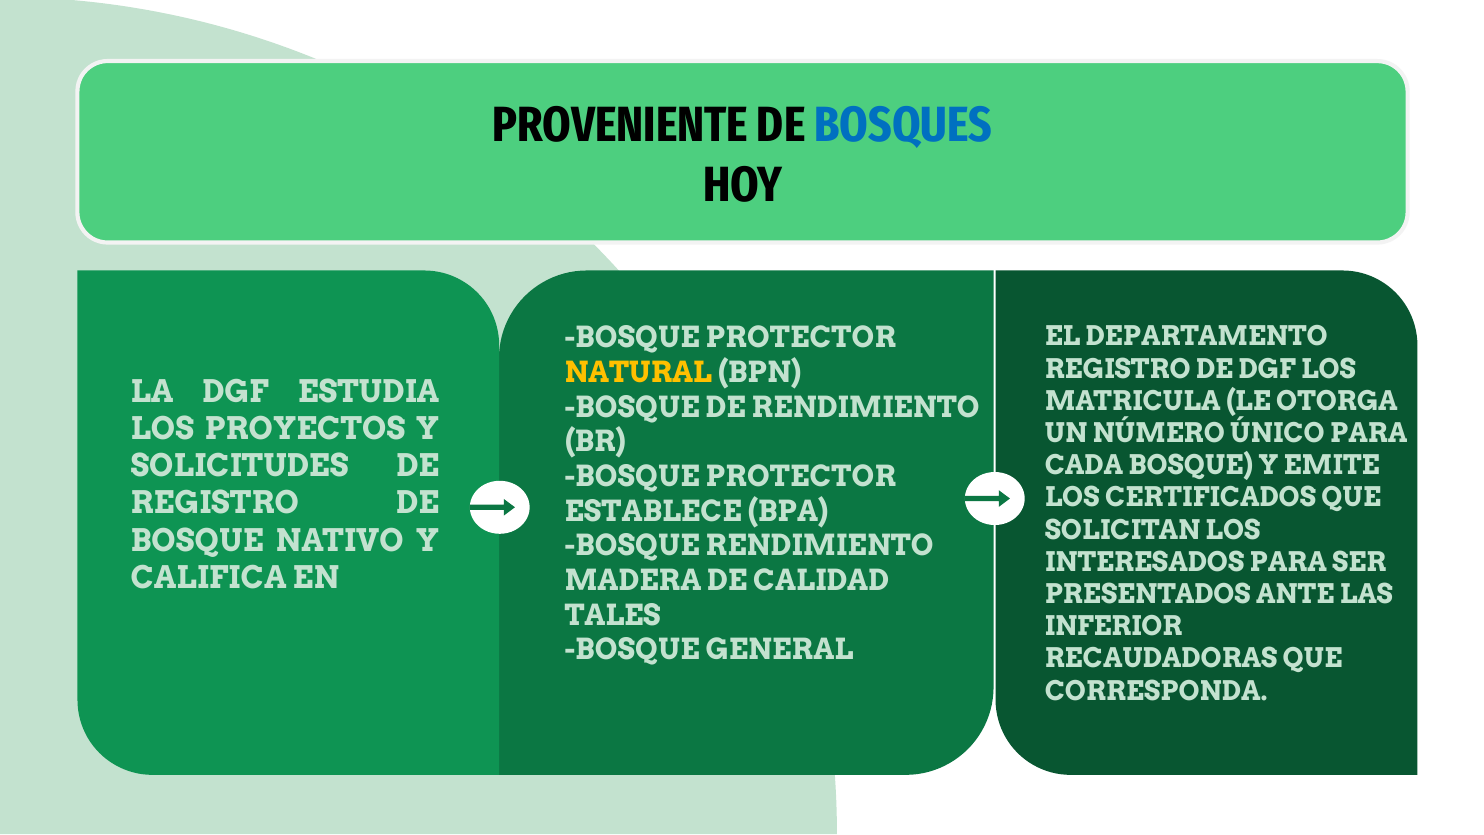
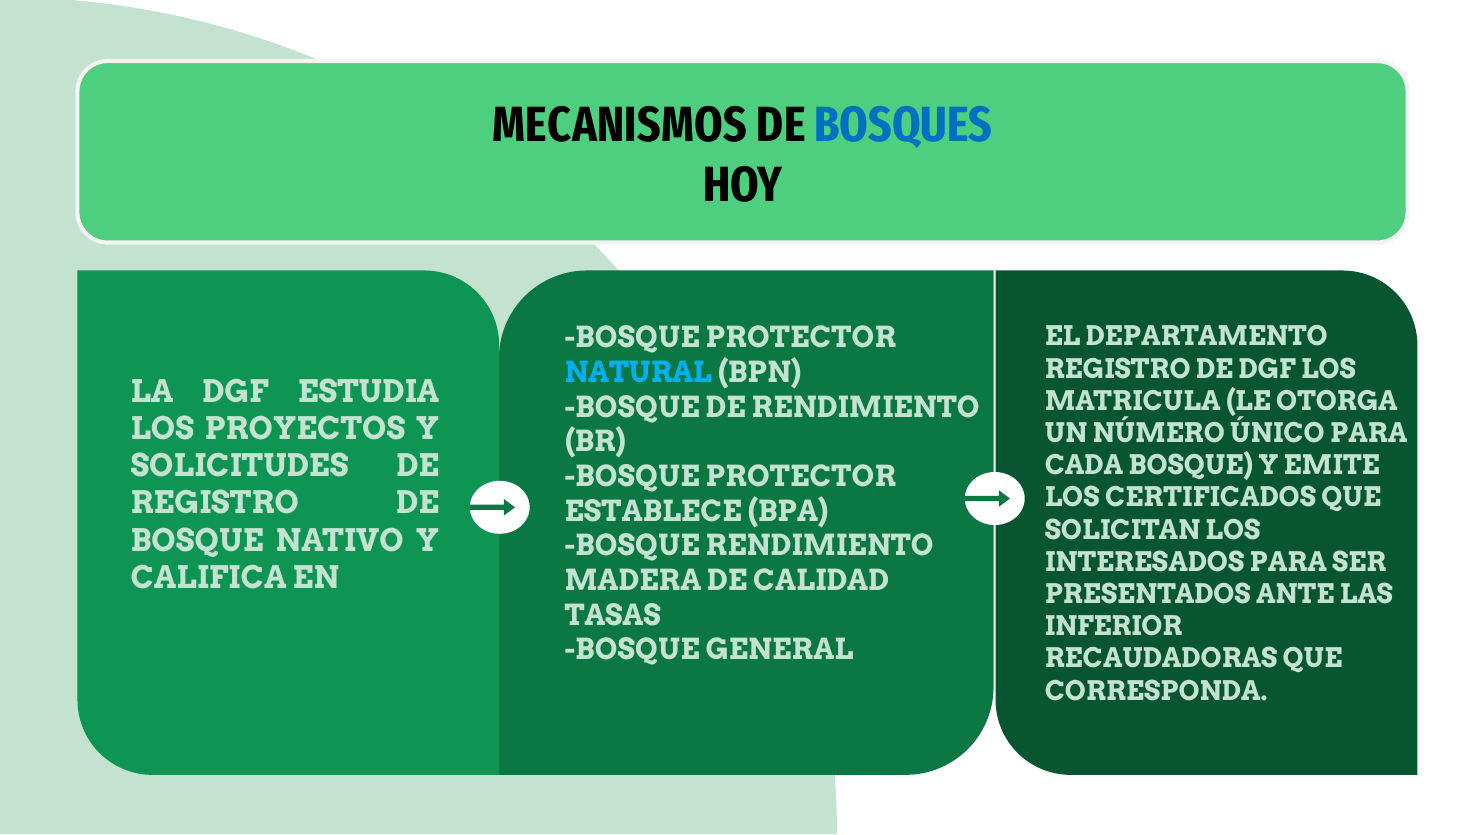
PROVENIENTE: PROVENIENTE -> MECANISMOS
NATURAL colour: yellow -> light blue
TALES: TALES -> TASAS
